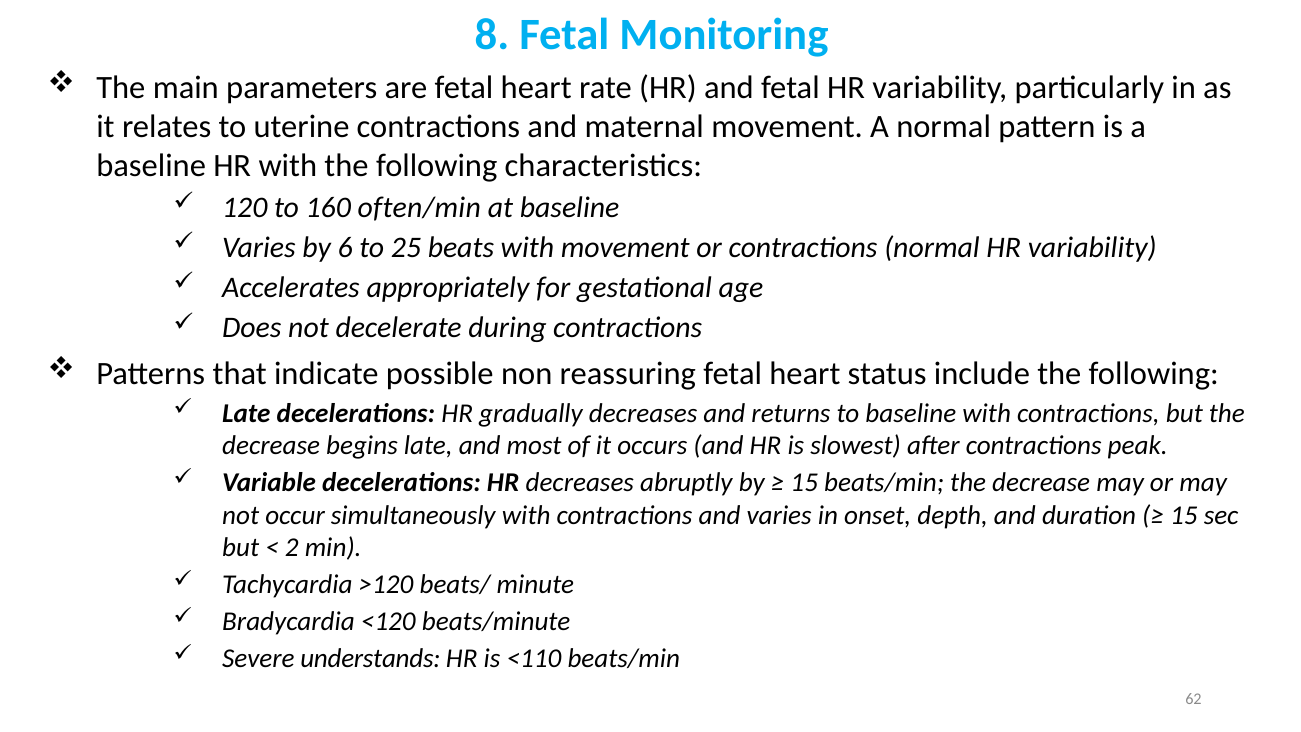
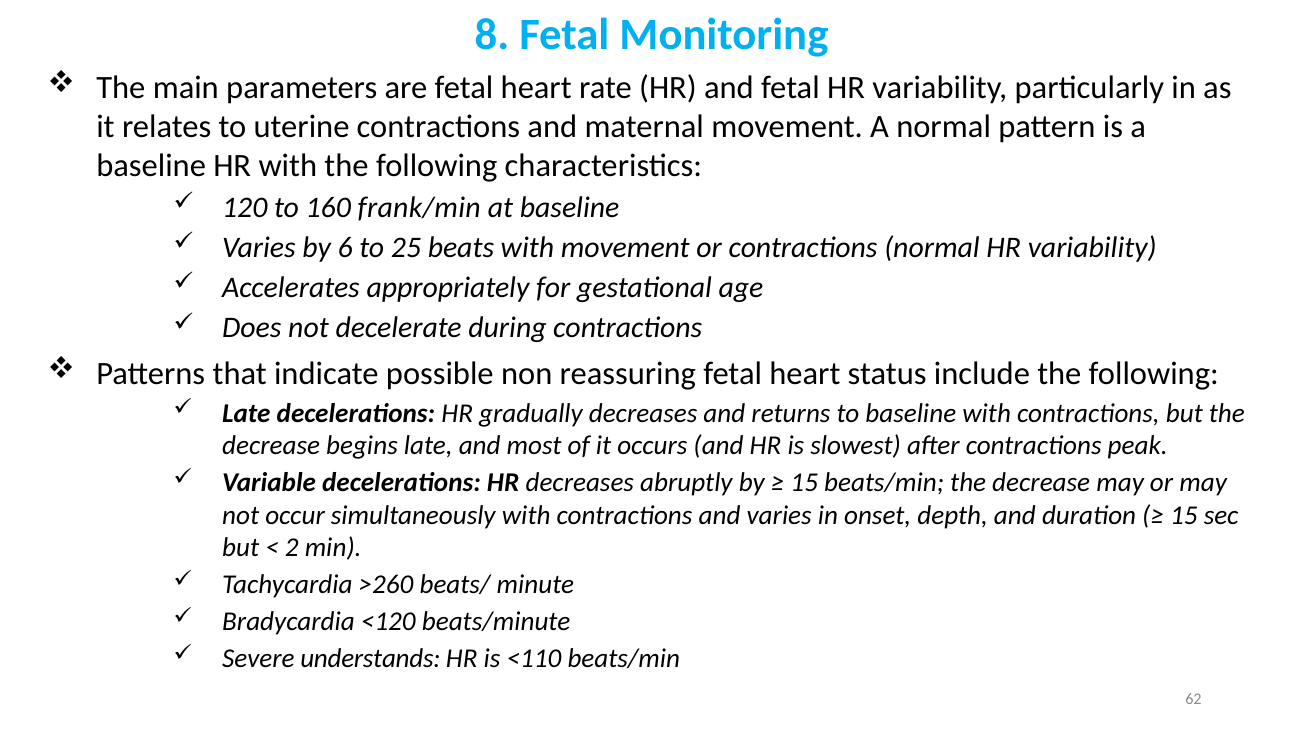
often/min: often/min -> frank/min
>120: >120 -> >260
